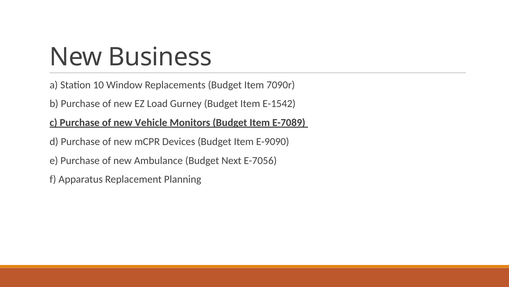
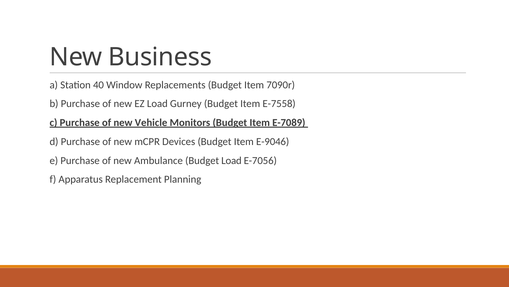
10: 10 -> 40
E-1542: E-1542 -> E-7558
E-9090: E-9090 -> E-9046
Budget Next: Next -> Load
